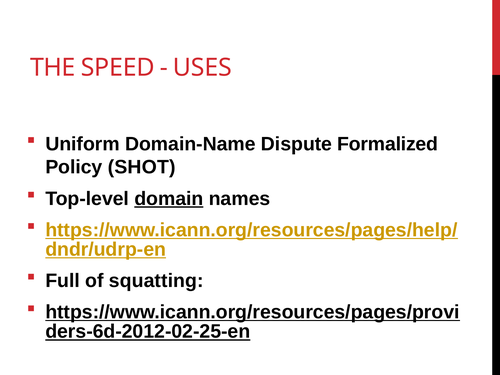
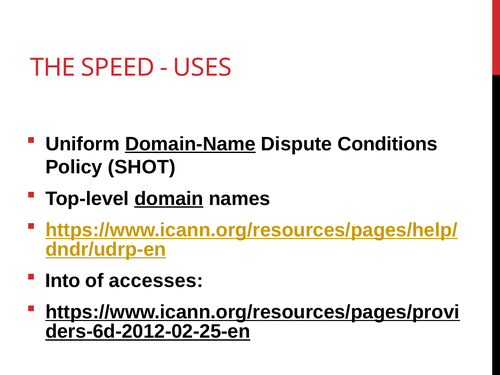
Domain-Name underline: none -> present
Formalized: Formalized -> Conditions
Full: Full -> Into
squatting: squatting -> accesses
